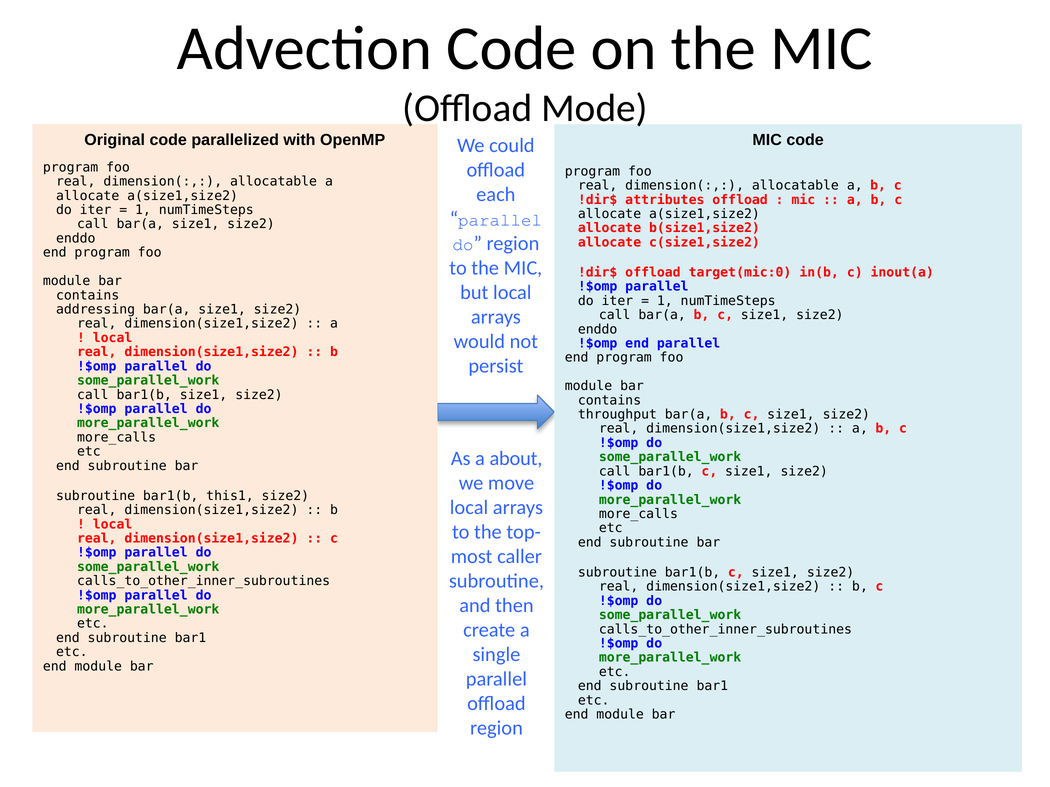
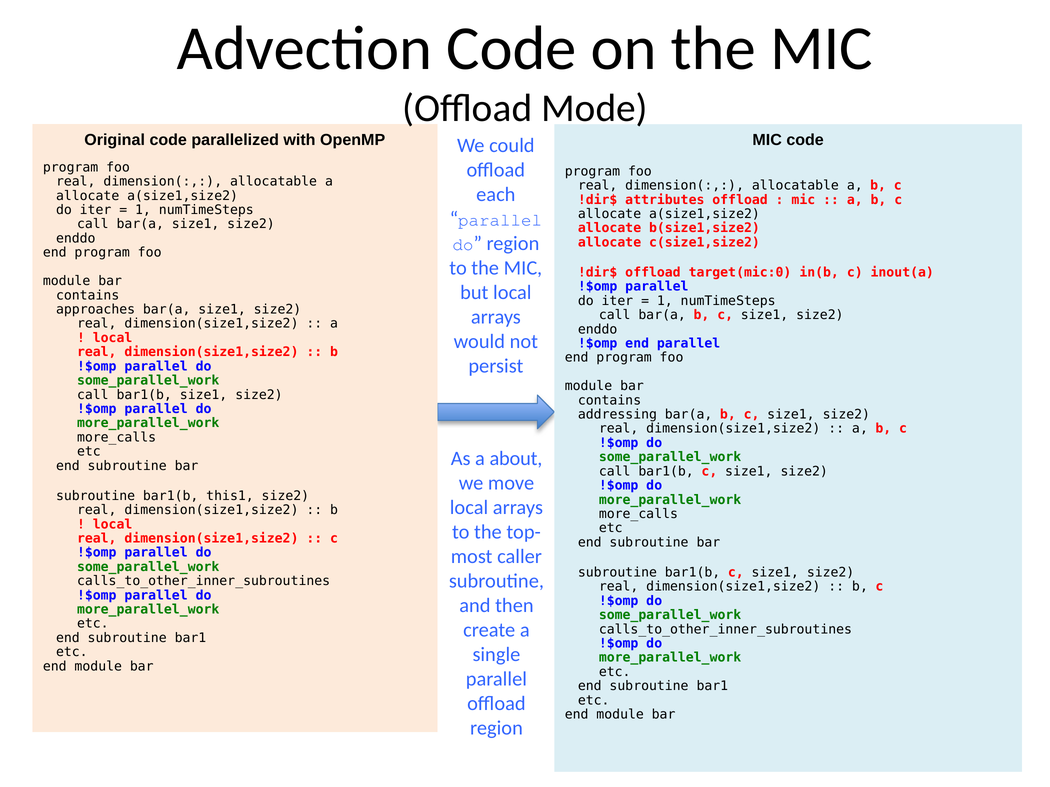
addressing: addressing -> approaches
throughput: throughput -> addressing
